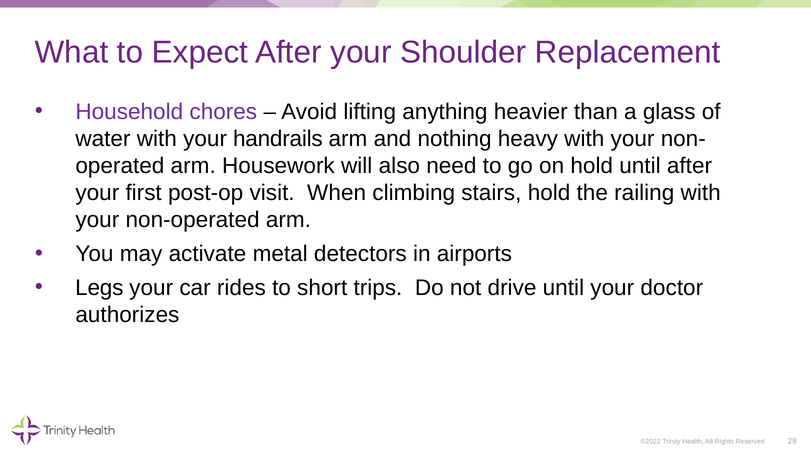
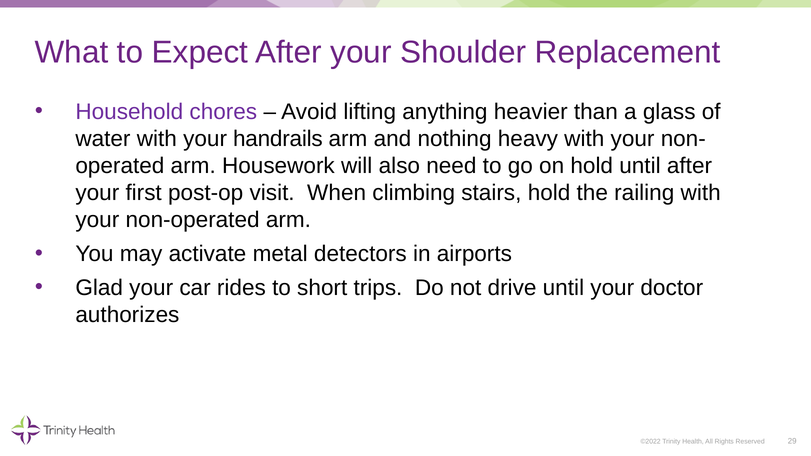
Legs: Legs -> Glad
